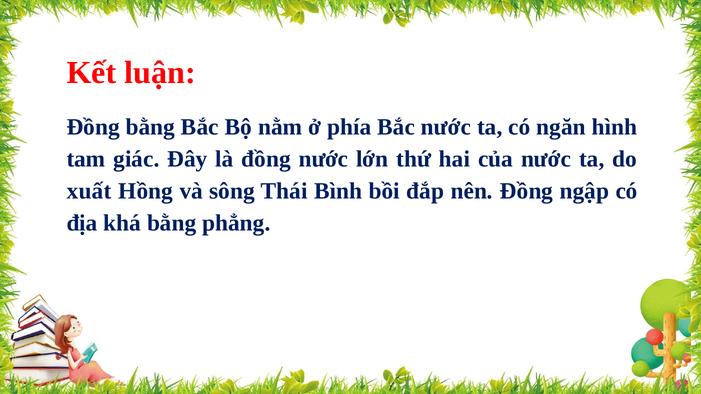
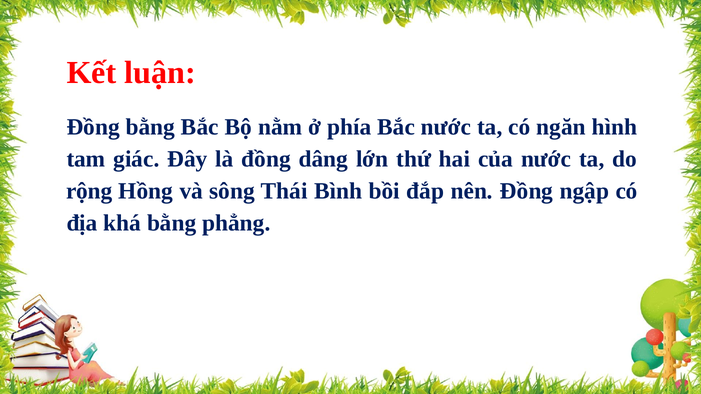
đồng nước: nước -> dâng
xuất: xuất -> rộng
